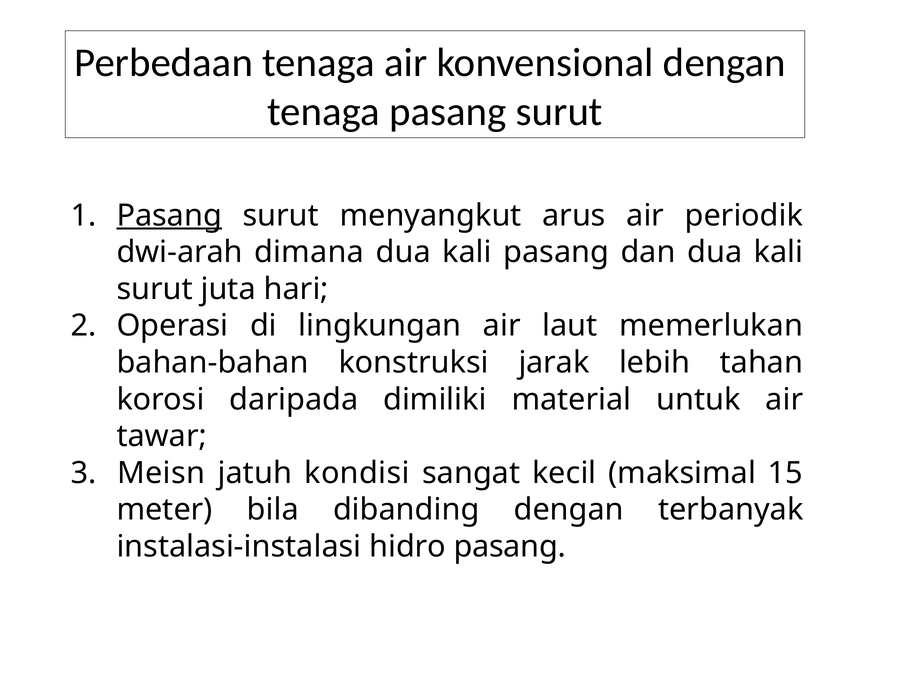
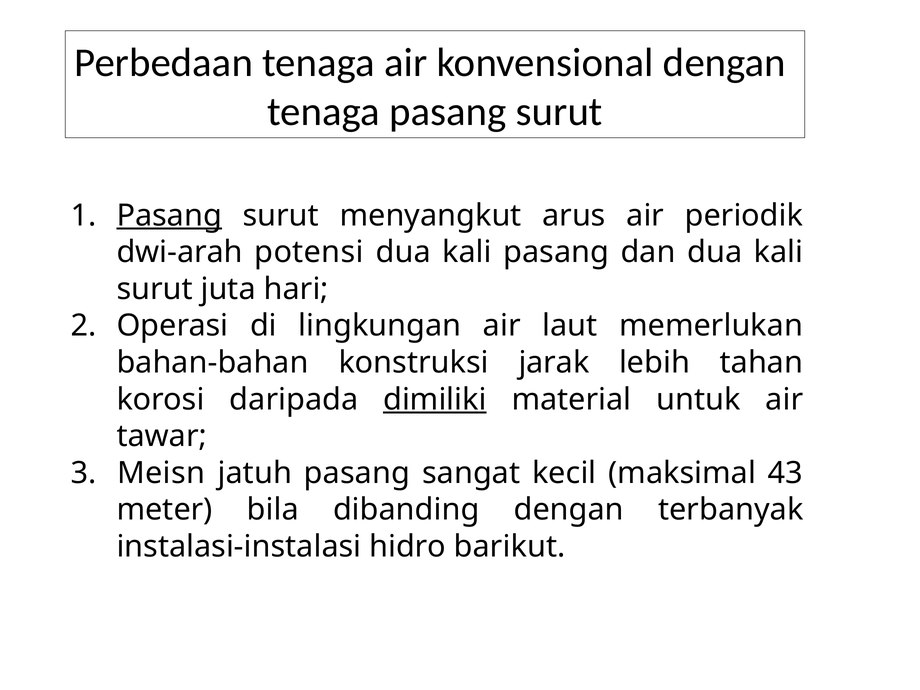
dimana: dimana -> potensi
dimiliki underline: none -> present
jatuh kondisi: kondisi -> pasang
15: 15 -> 43
hidro pasang: pasang -> barikut
